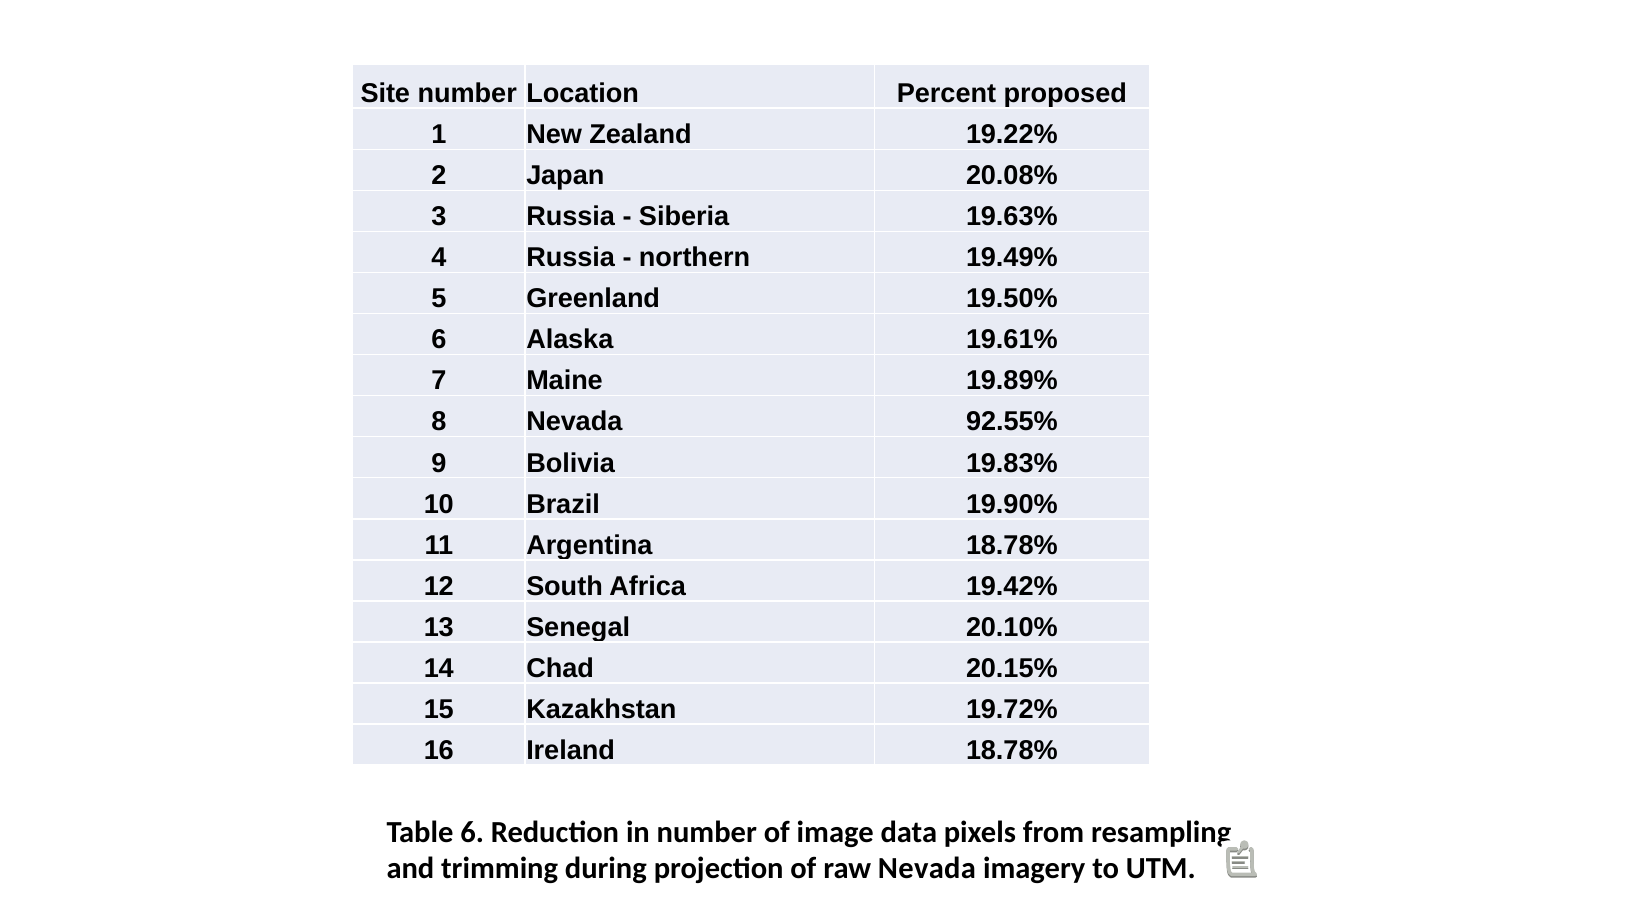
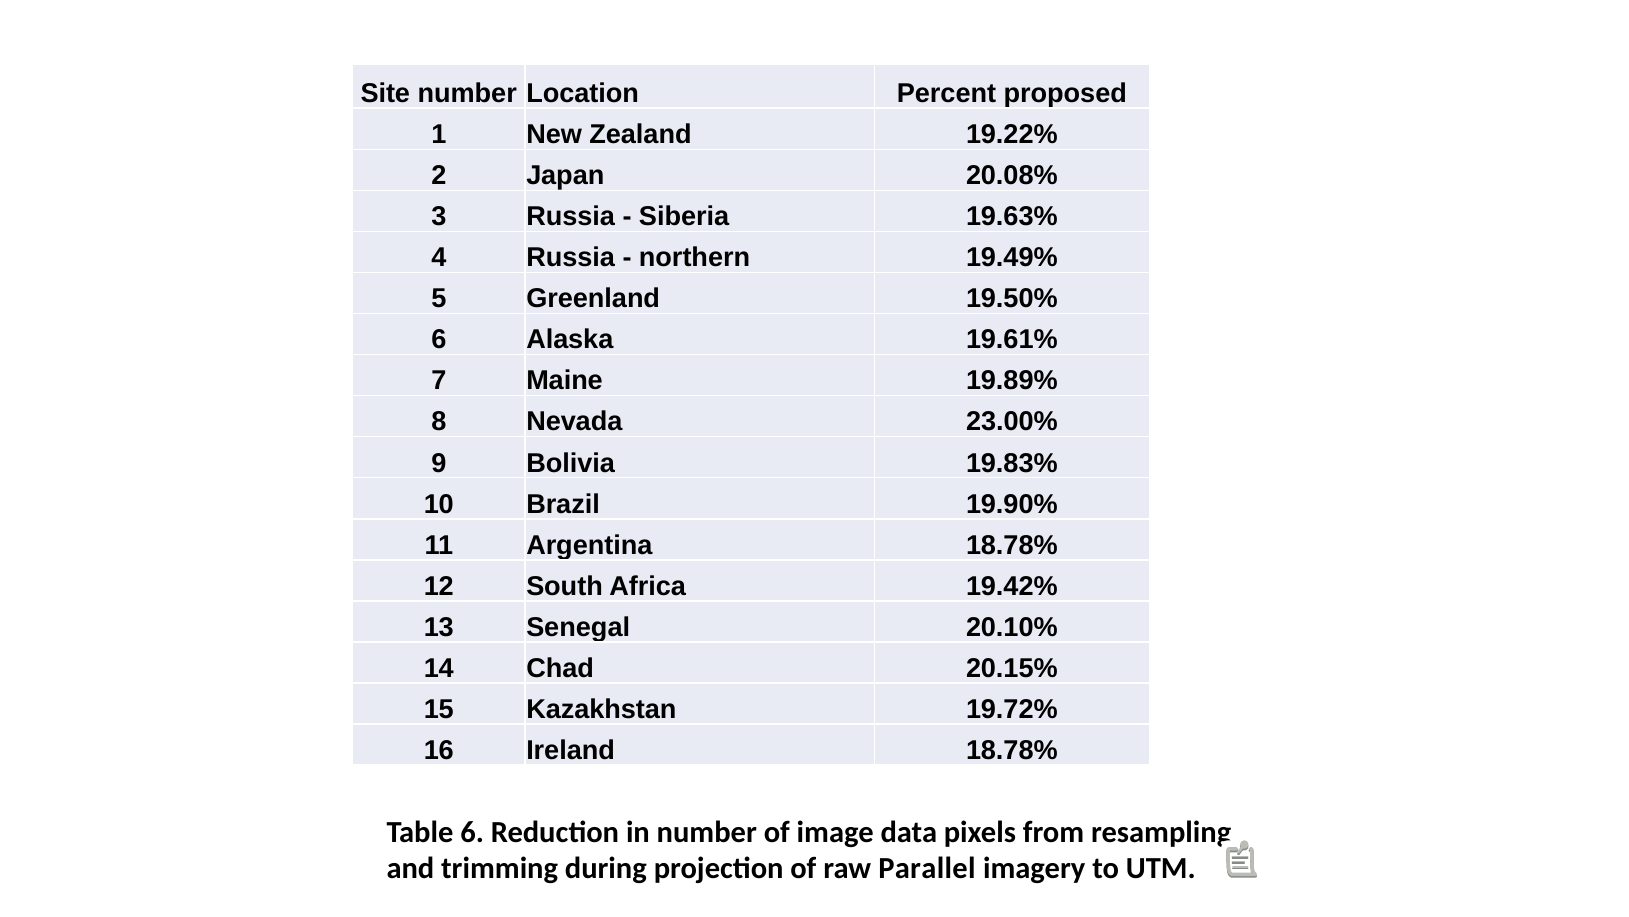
92.55%: 92.55% -> 23.00%
raw Nevada: Nevada -> Parallel
